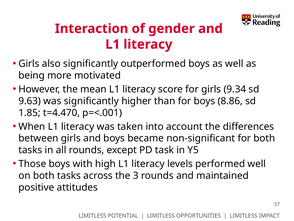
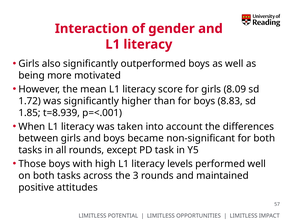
9.34: 9.34 -> 8.09
9.63: 9.63 -> 1.72
8.86: 8.86 -> 8.83
t=4.470: t=4.470 -> t=8.939
